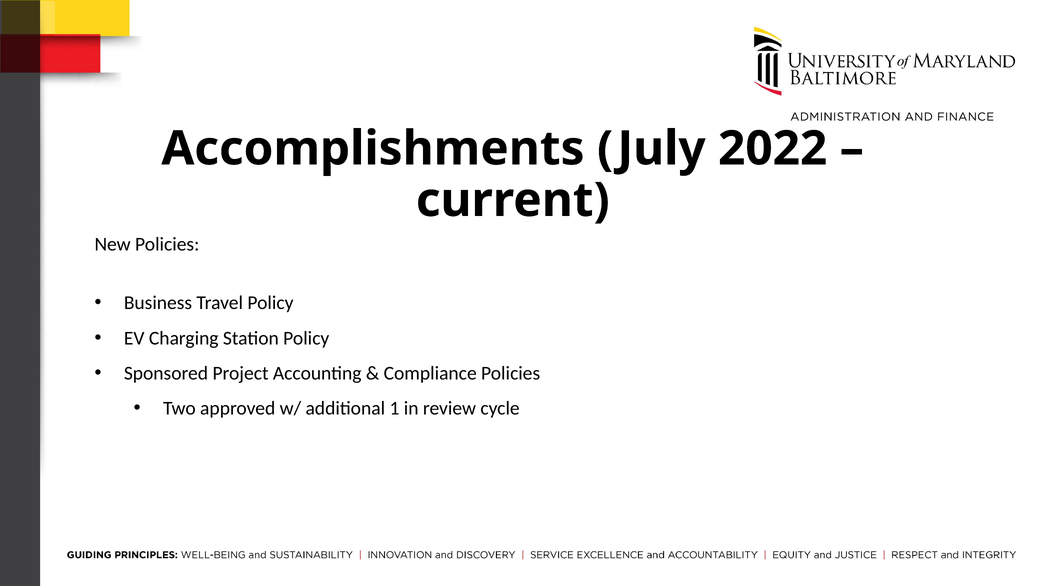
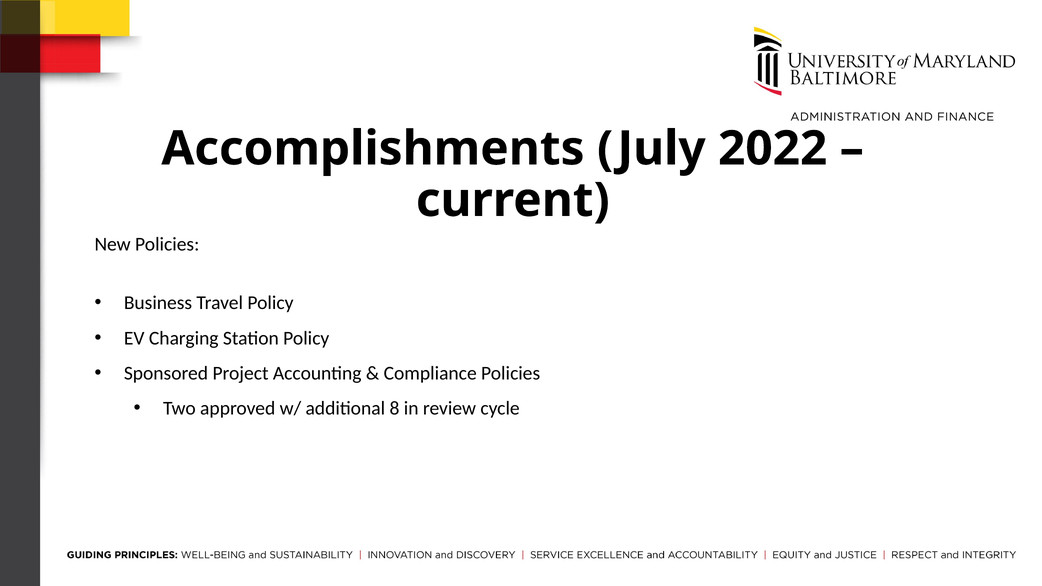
1: 1 -> 8
